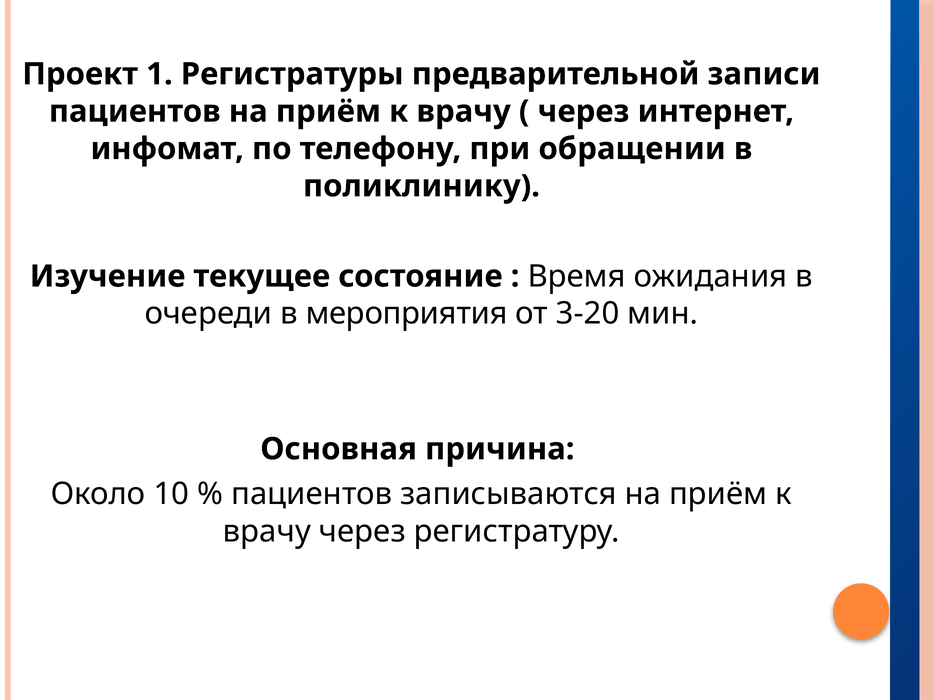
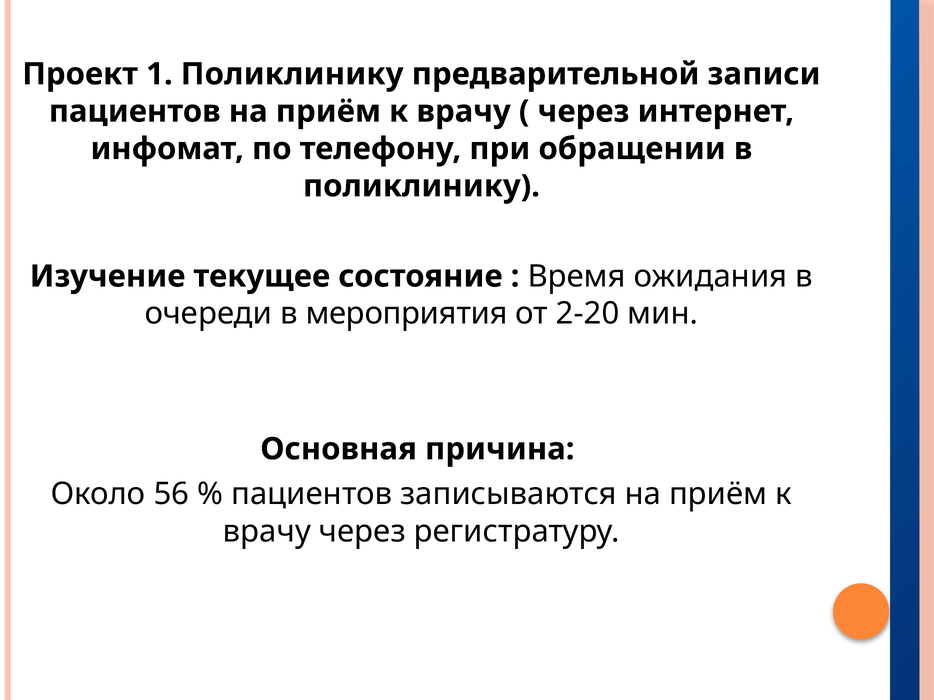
1 Регистратуры: Регистратуры -> Поликлинику
3-20: 3-20 -> 2-20
10: 10 -> 56
